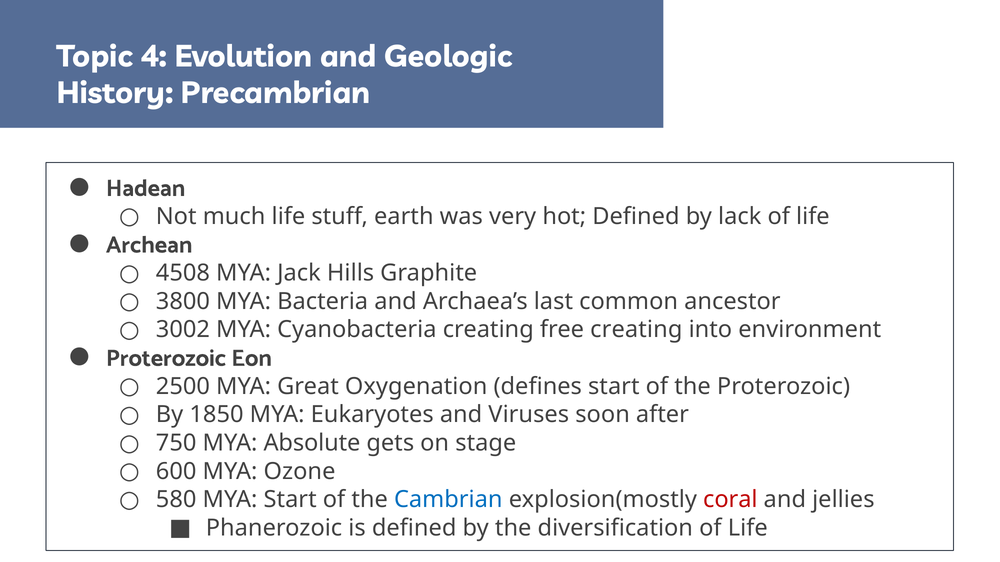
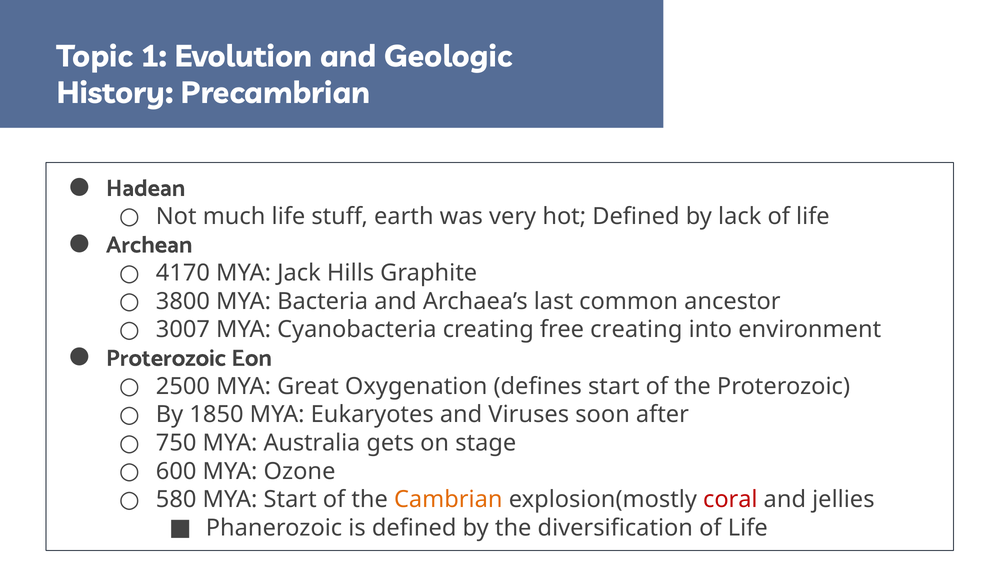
4: 4 -> 1
4508: 4508 -> 4170
3002: 3002 -> 3007
Absolute: Absolute -> Australia
Cambrian colour: blue -> orange
